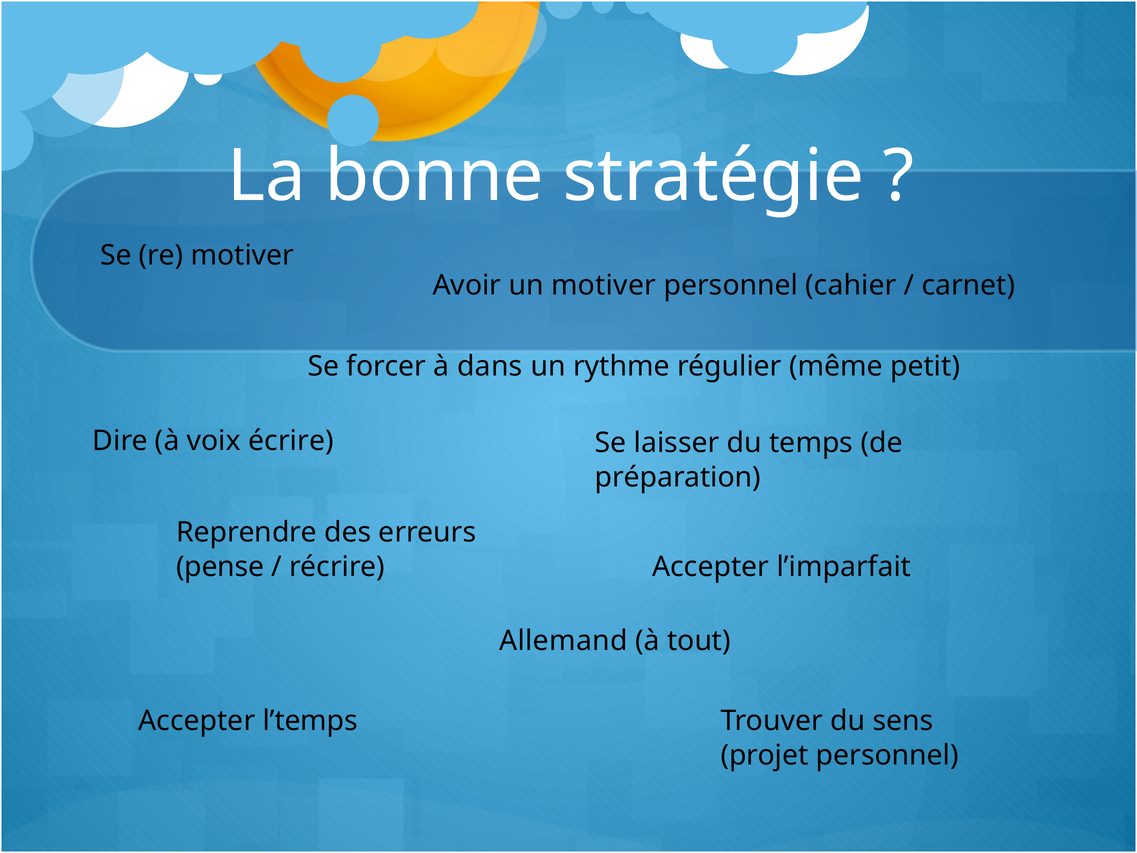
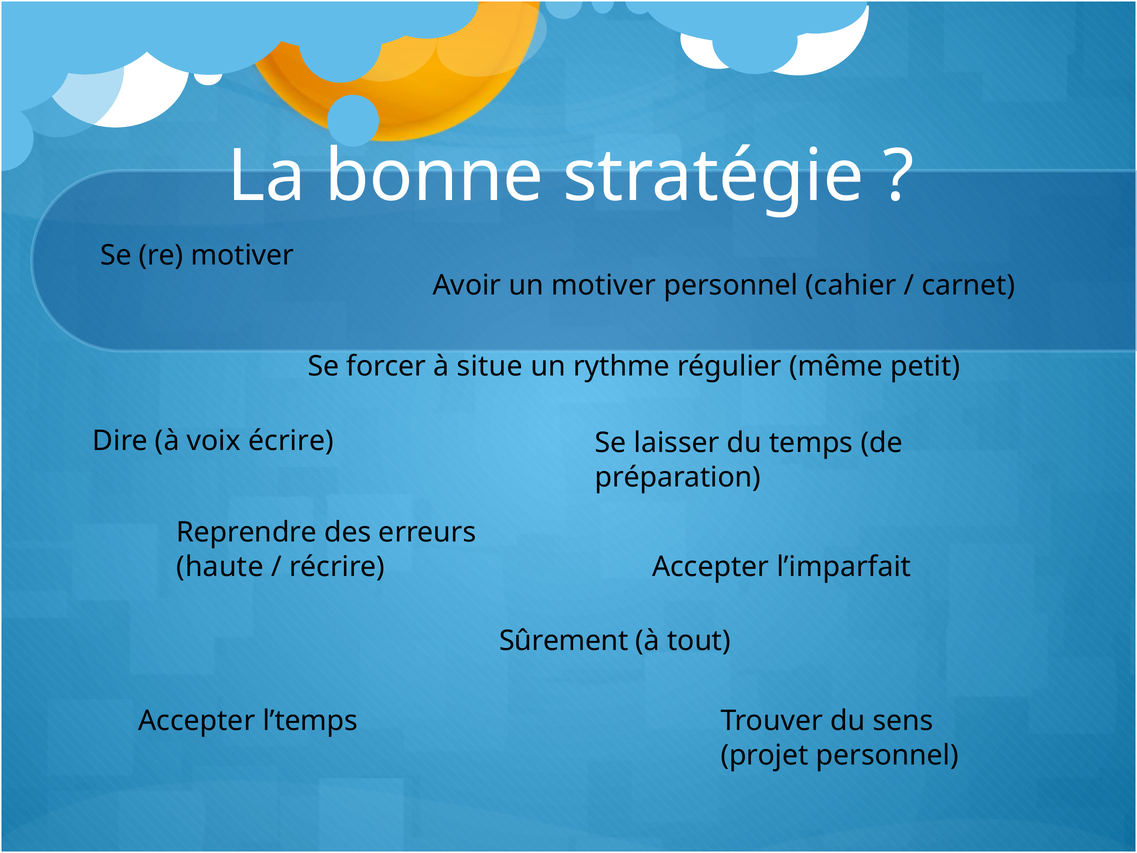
dans: dans -> situe
pense: pense -> haute
Allemand: Allemand -> Sûrement
